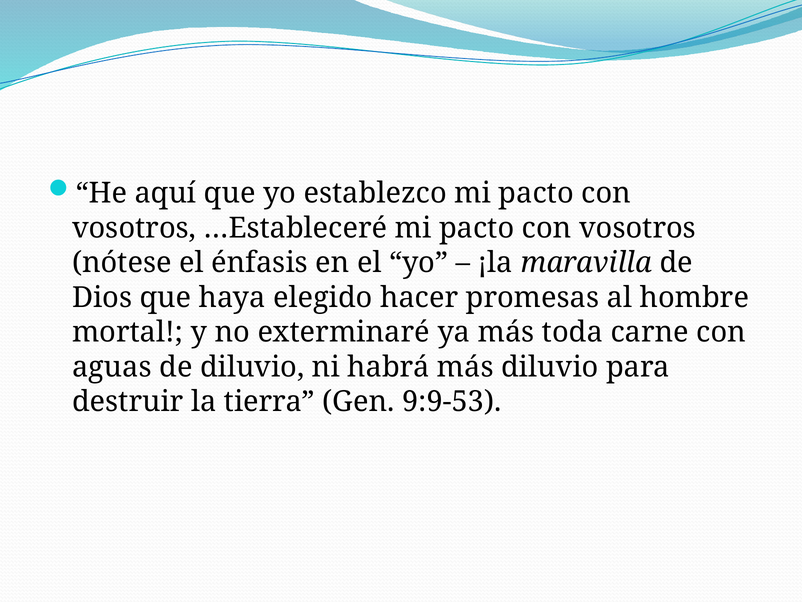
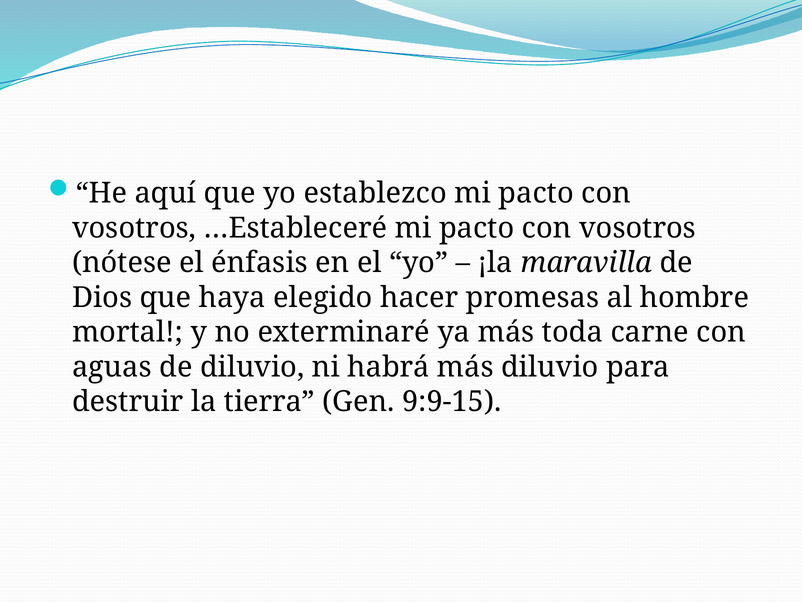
9:9‑53: 9:9‑53 -> 9:9‑15
